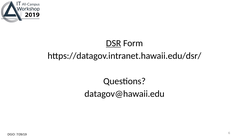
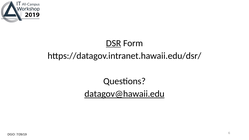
datagov@hawaii.edu underline: none -> present
